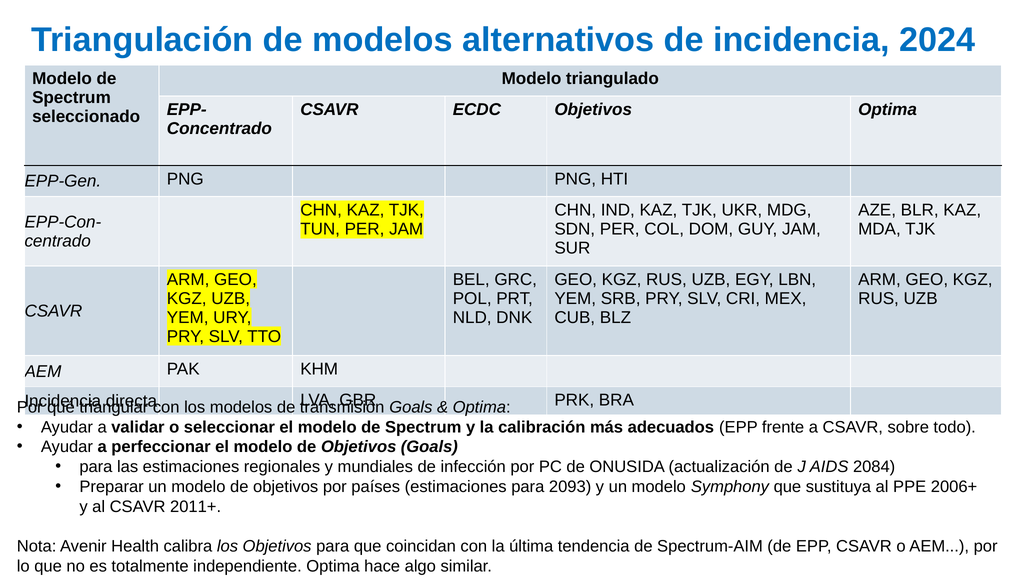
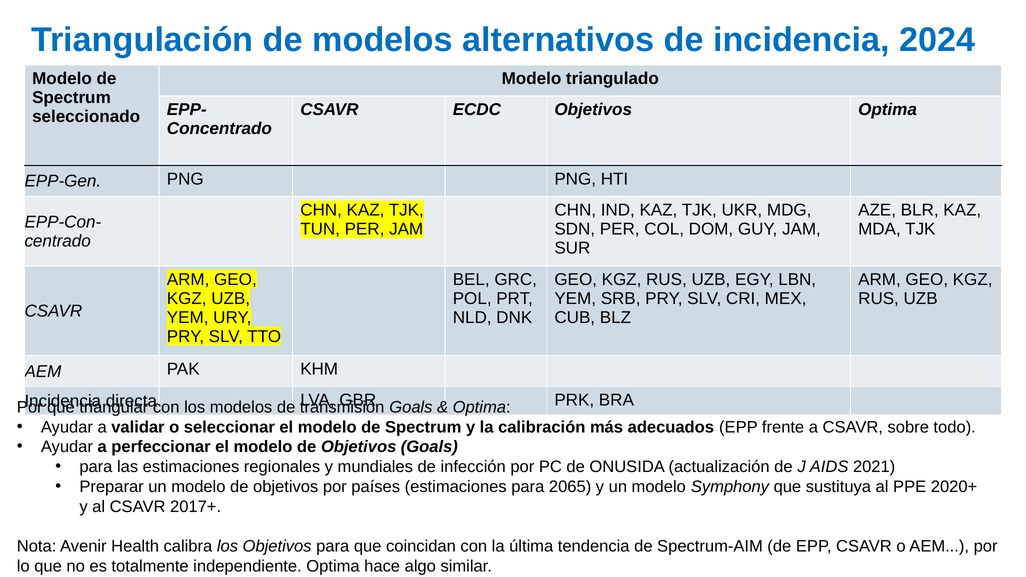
2084: 2084 -> 2021
2093: 2093 -> 2065
2006+: 2006+ -> 2020+
2011+: 2011+ -> 2017+
